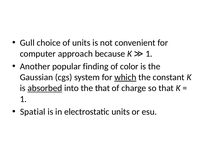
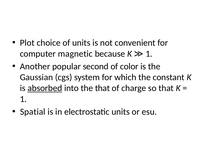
Gull: Gull -> Plot
approach: approach -> magnetic
finding: finding -> second
which underline: present -> none
